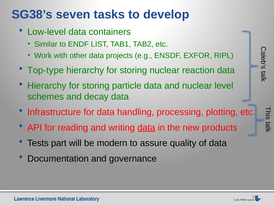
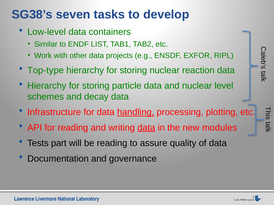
handling underline: none -> present
products: products -> modules
be modern: modern -> reading
